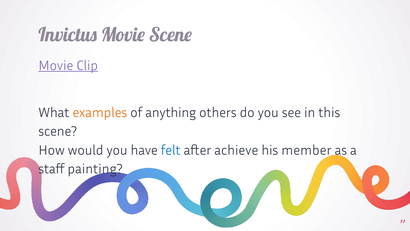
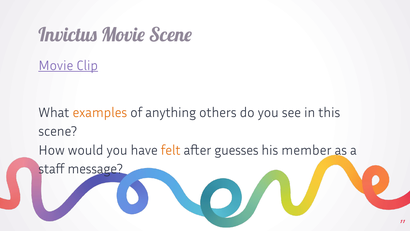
felt colour: blue -> orange
achieve: achieve -> guesses
painting: painting -> message
